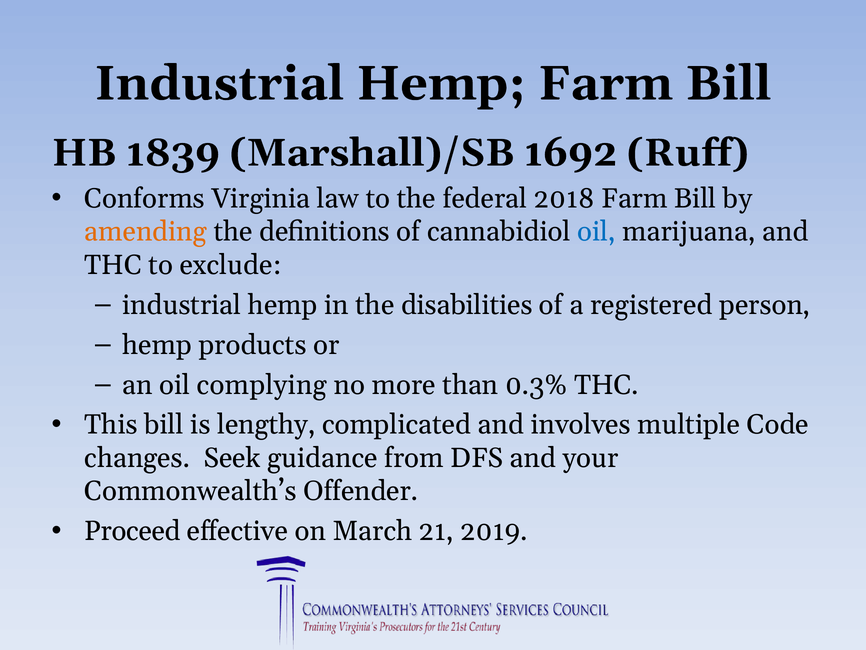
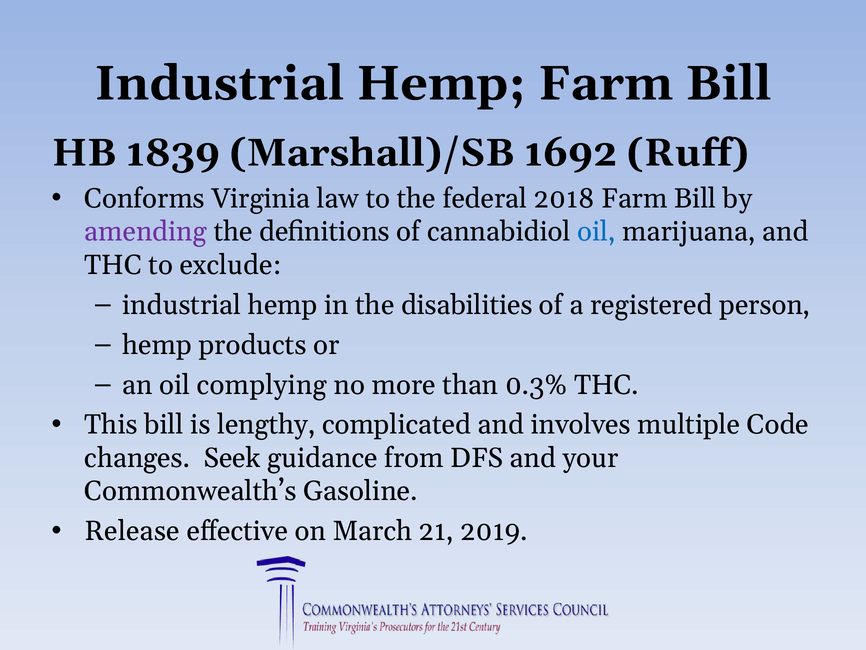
amending colour: orange -> purple
Offender: Offender -> Gasoline
Proceed: Proceed -> Release
